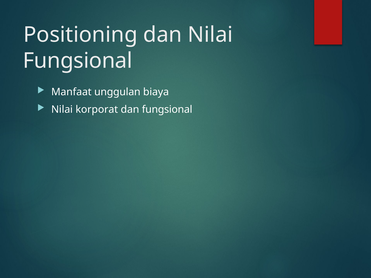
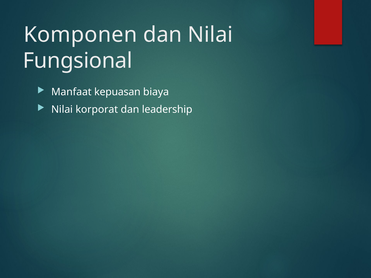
Positioning: Positioning -> Komponen
unggulan: unggulan -> kepuasan
dan fungsional: fungsional -> leadership
